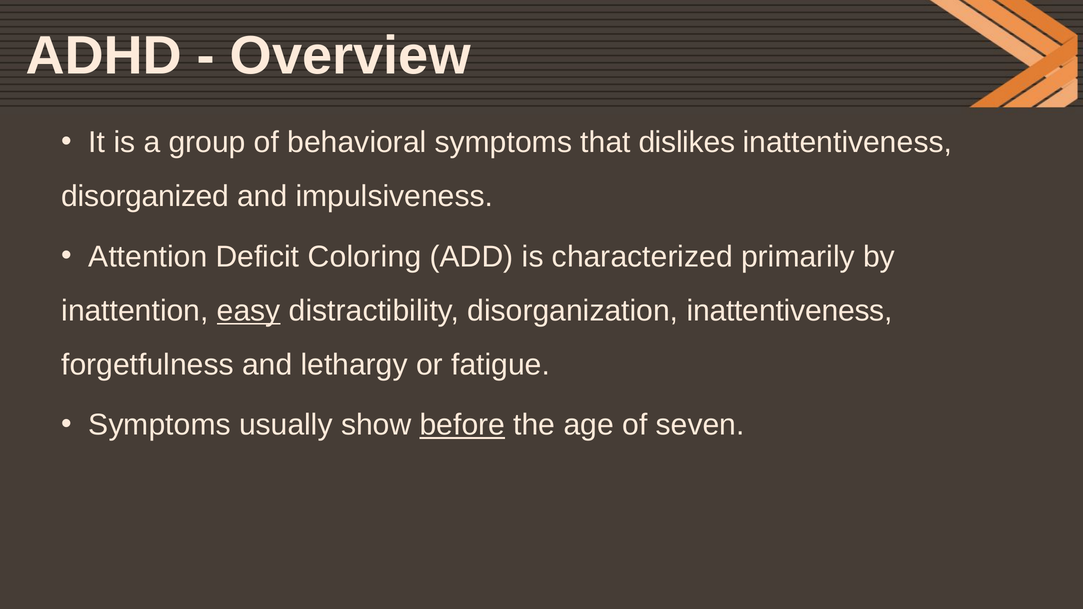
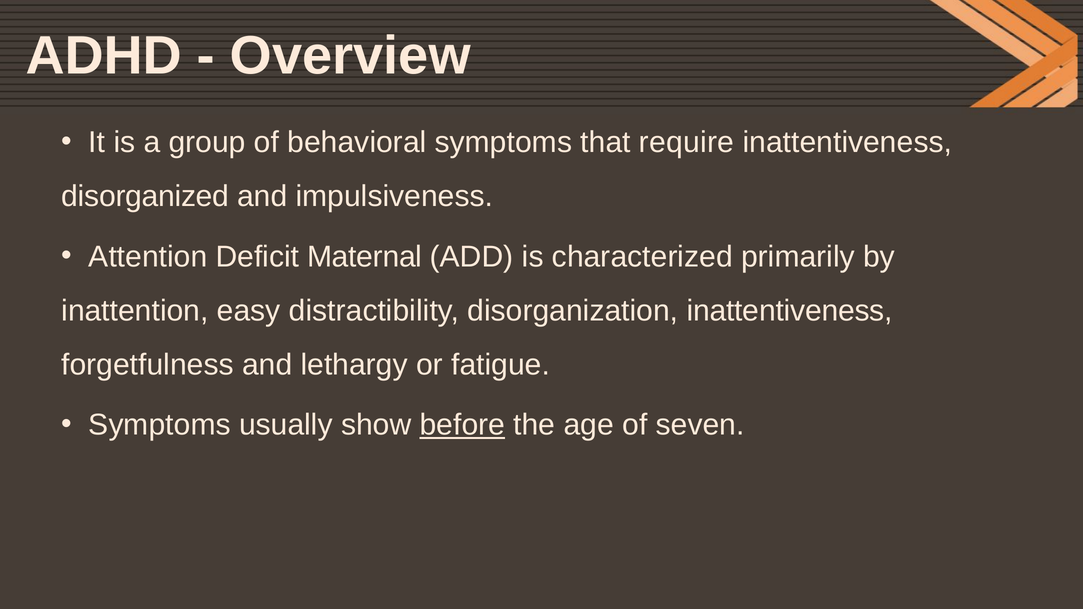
dislikes: dislikes -> require
Coloring: Coloring -> Maternal
easy underline: present -> none
